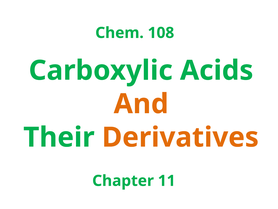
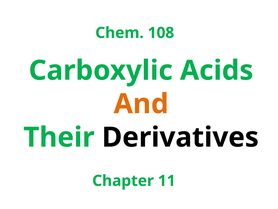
Derivatives colour: orange -> black
